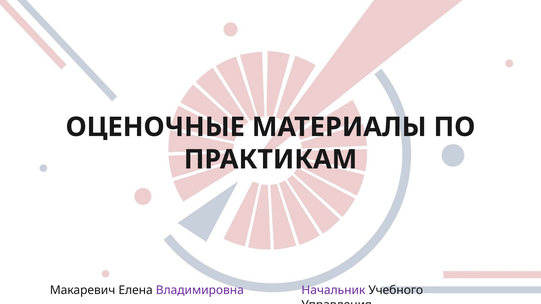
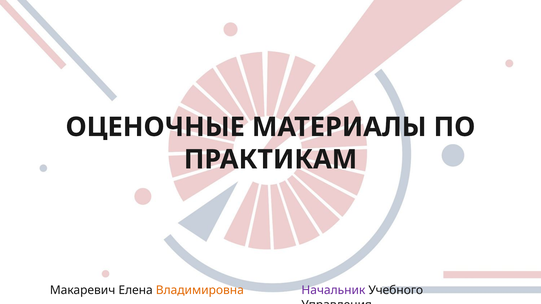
Владимировна colour: purple -> orange
